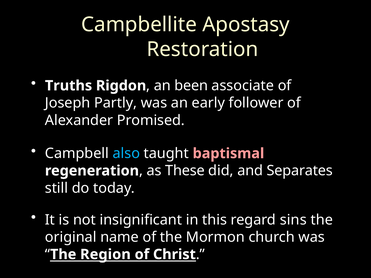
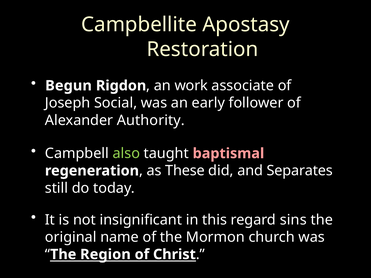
Truths: Truths -> Begun
been: been -> work
Partly: Partly -> Social
Promised: Promised -> Authority
also colour: light blue -> light green
